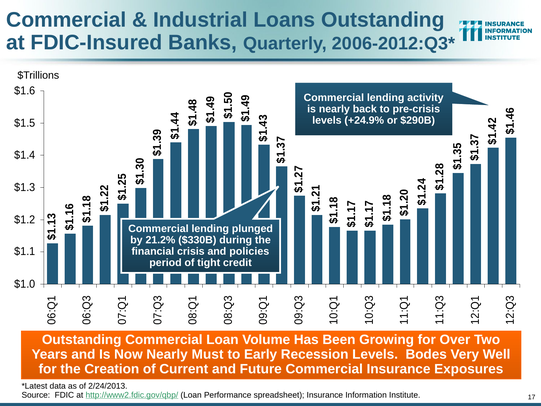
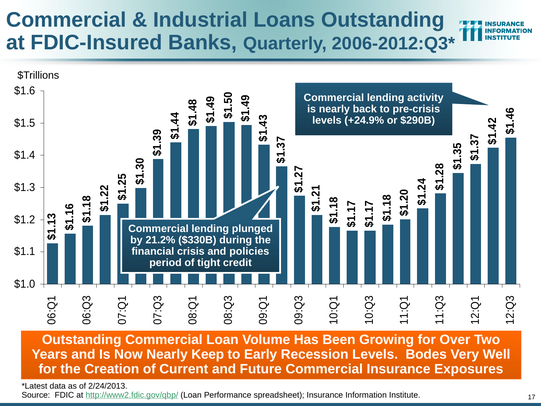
Must: Must -> Keep
